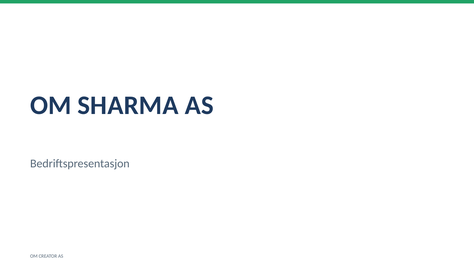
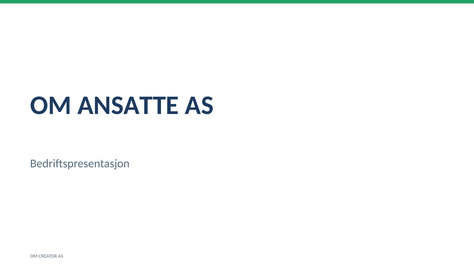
SHARMA: SHARMA -> ANSATTE
